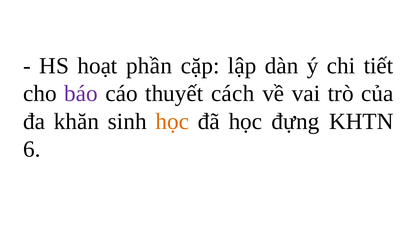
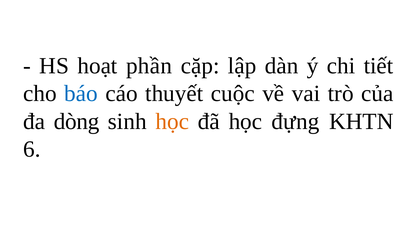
báo colour: purple -> blue
cách: cách -> cuộc
khăn: khăn -> dòng
